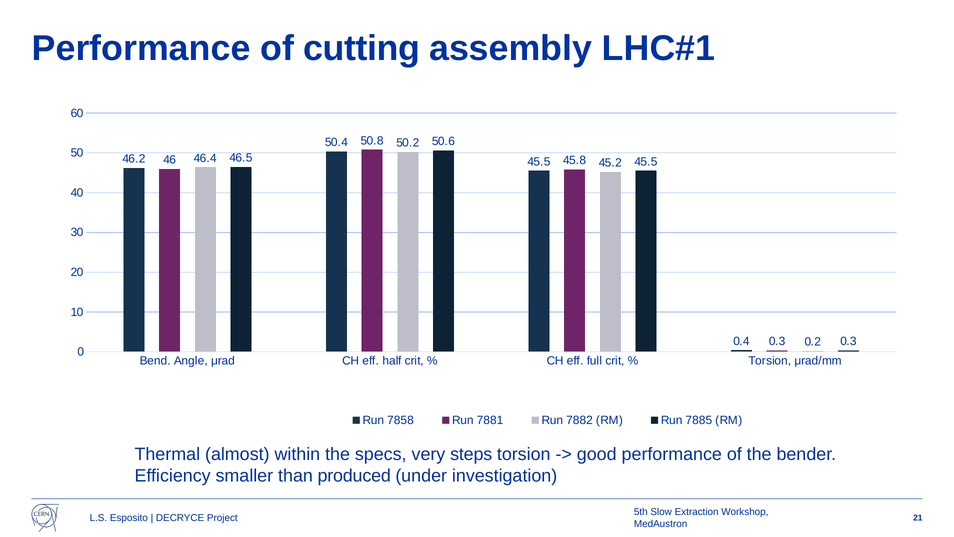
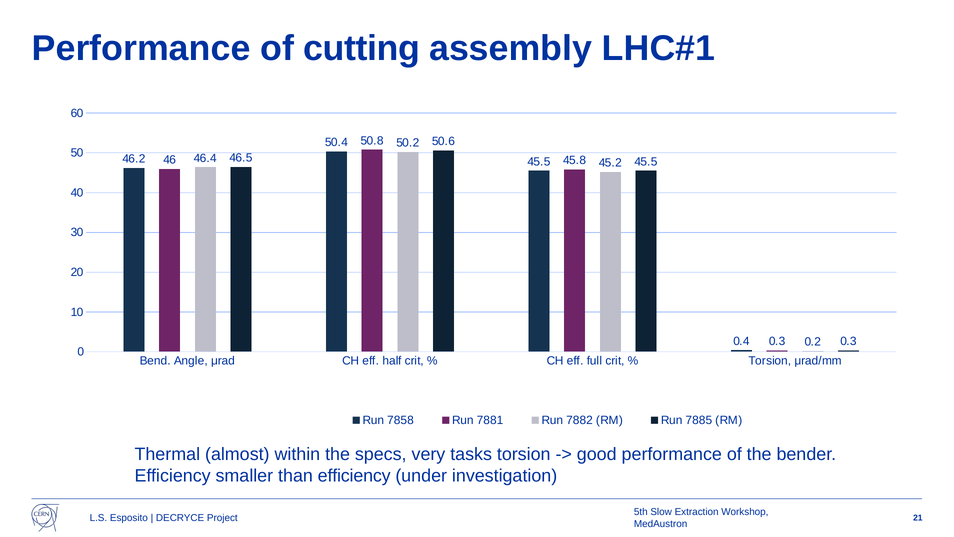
steps: steps -> tasks
than produced: produced -> efficiency
